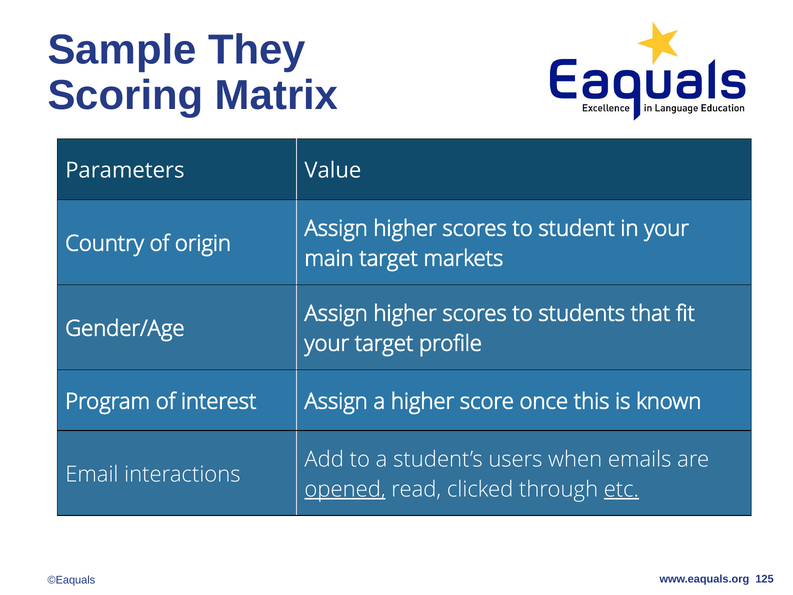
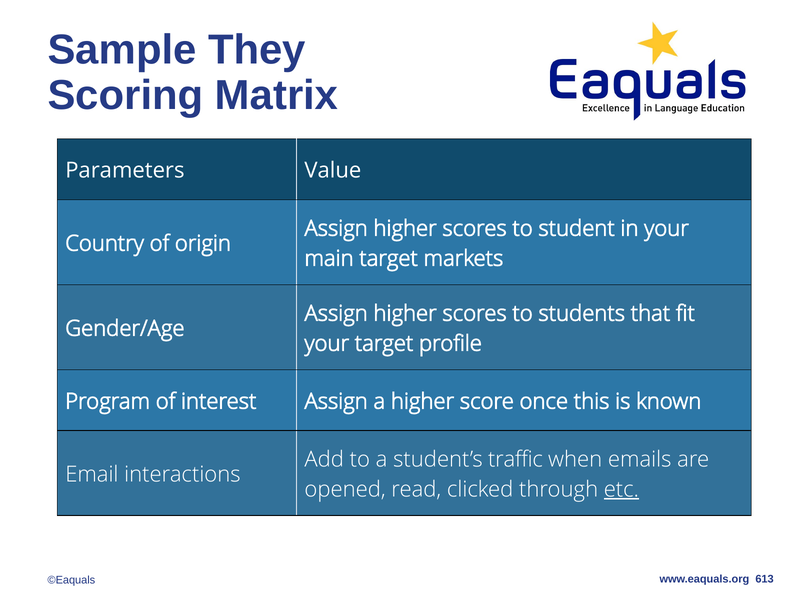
users: users -> traffic
opened underline: present -> none
125: 125 -> 613
